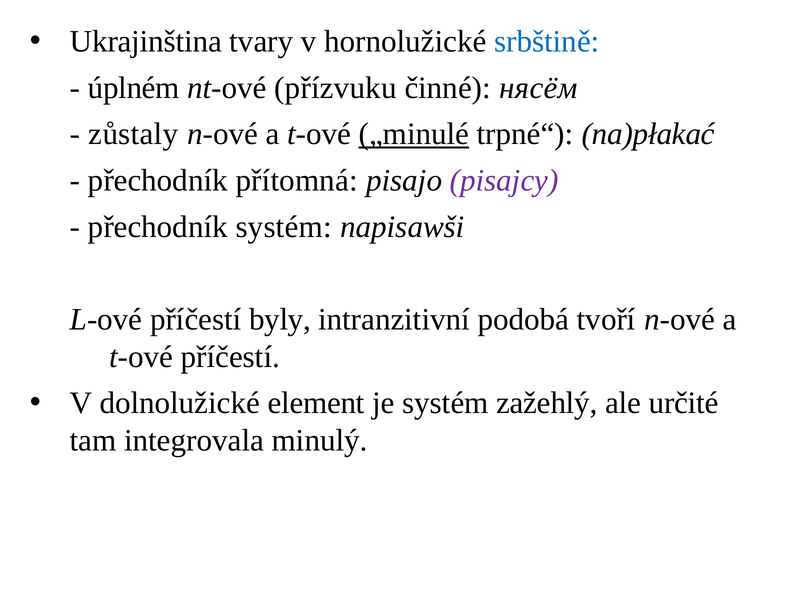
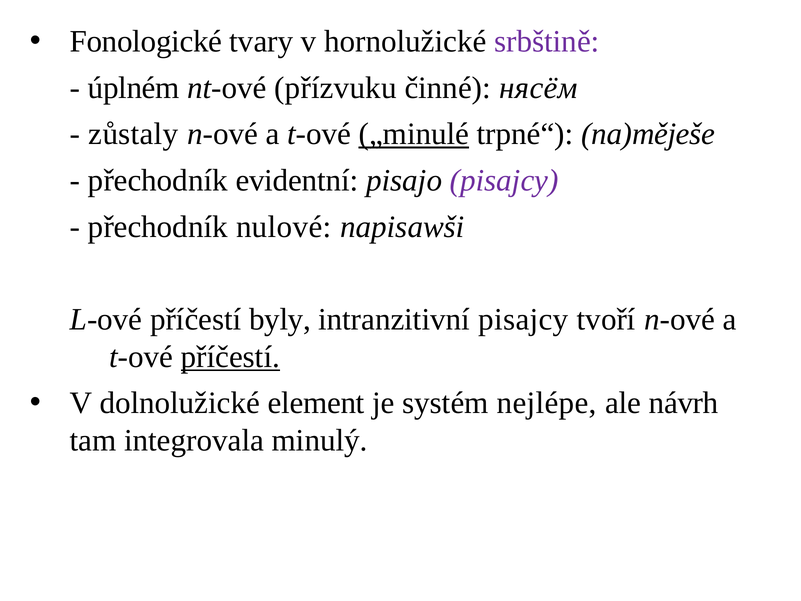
Ukrajinština: Ukrajinština -> Fonologické
srbštině colour: blue -> purple
na)płakać: na)płakać -> na)měješe
přítomná: přítomná -> evidentní
přechodník systém: systém -> nulové
intranzitivní podobá: podobá -> pisajcy
příčestí at (230, 357) underline: none -> present
zažehlý: zažehlý -> nejlépe
určité: určité -> návrh
